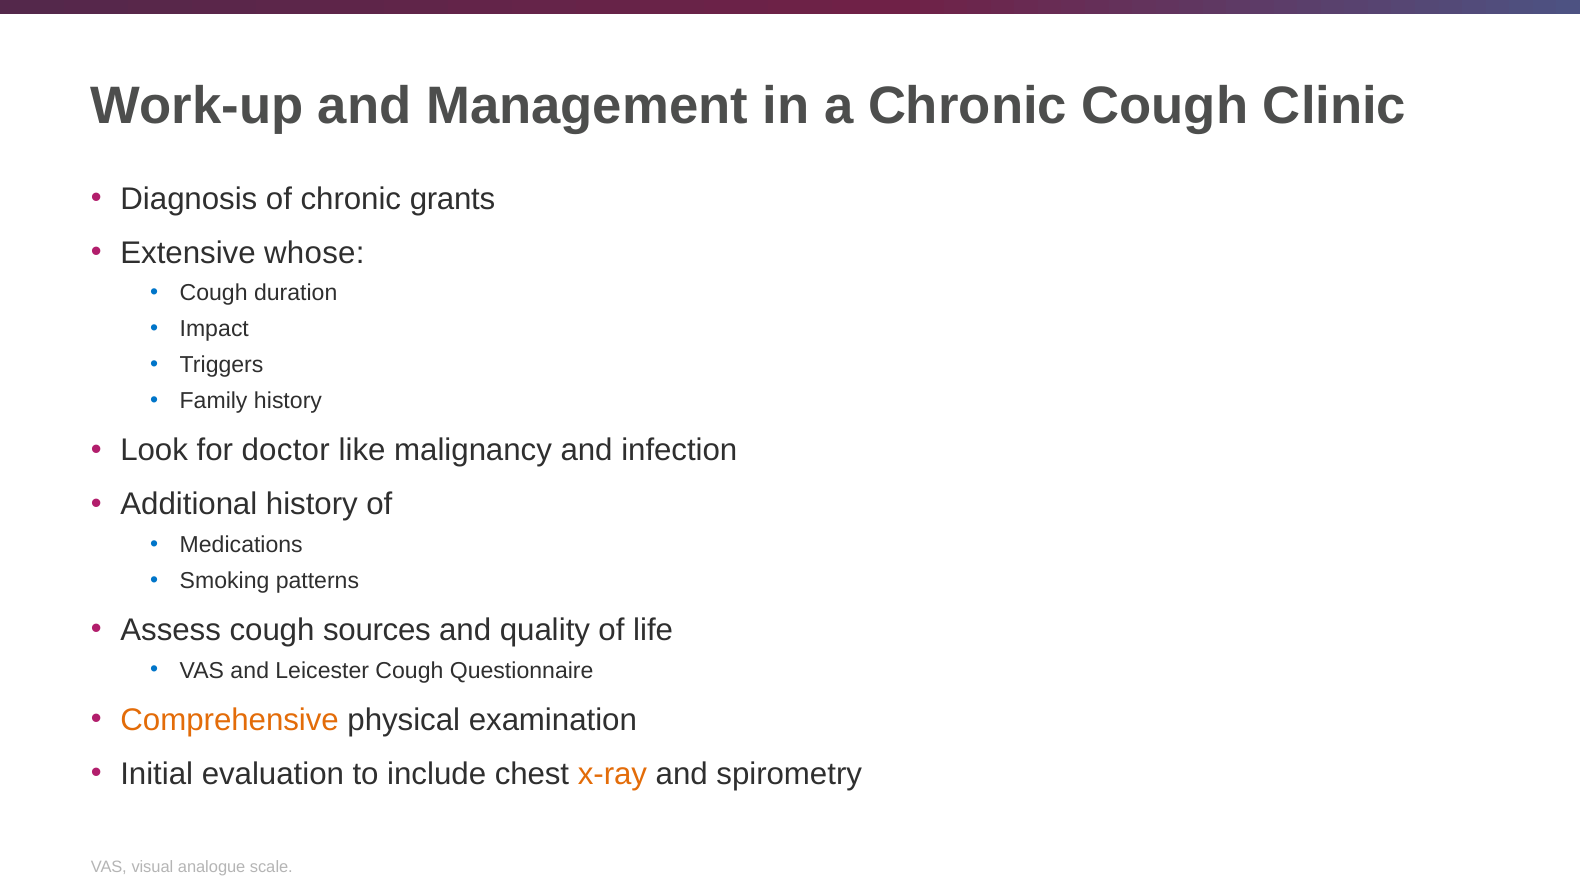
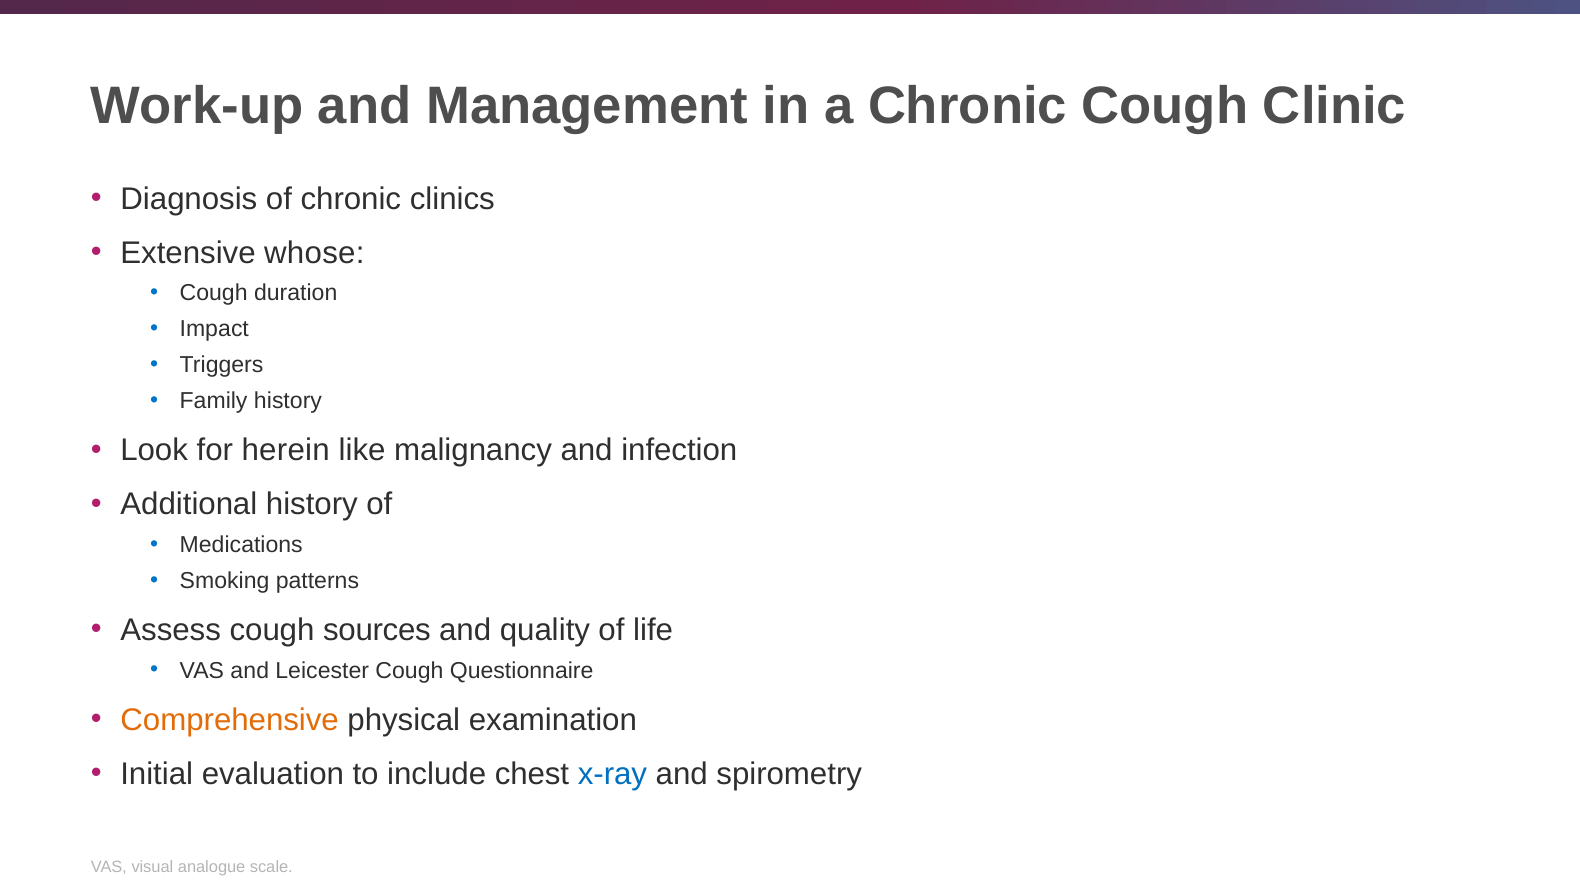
grants: grants -> clinics
doctor: doctor -> herein
x-ray colour: orange -> blue
